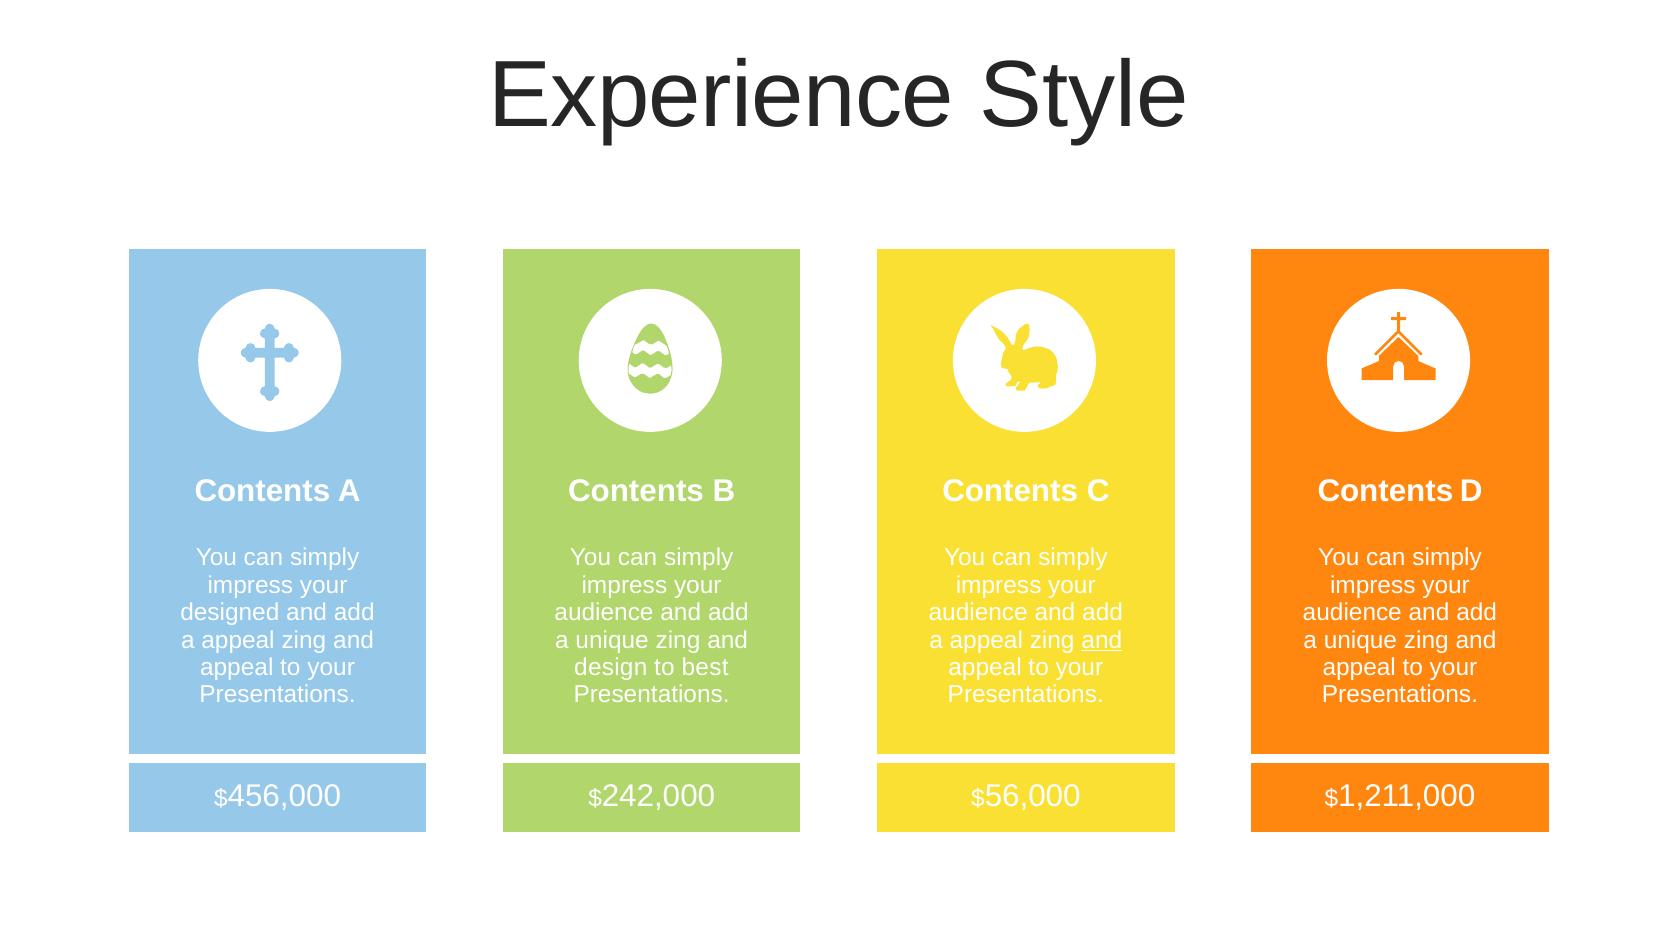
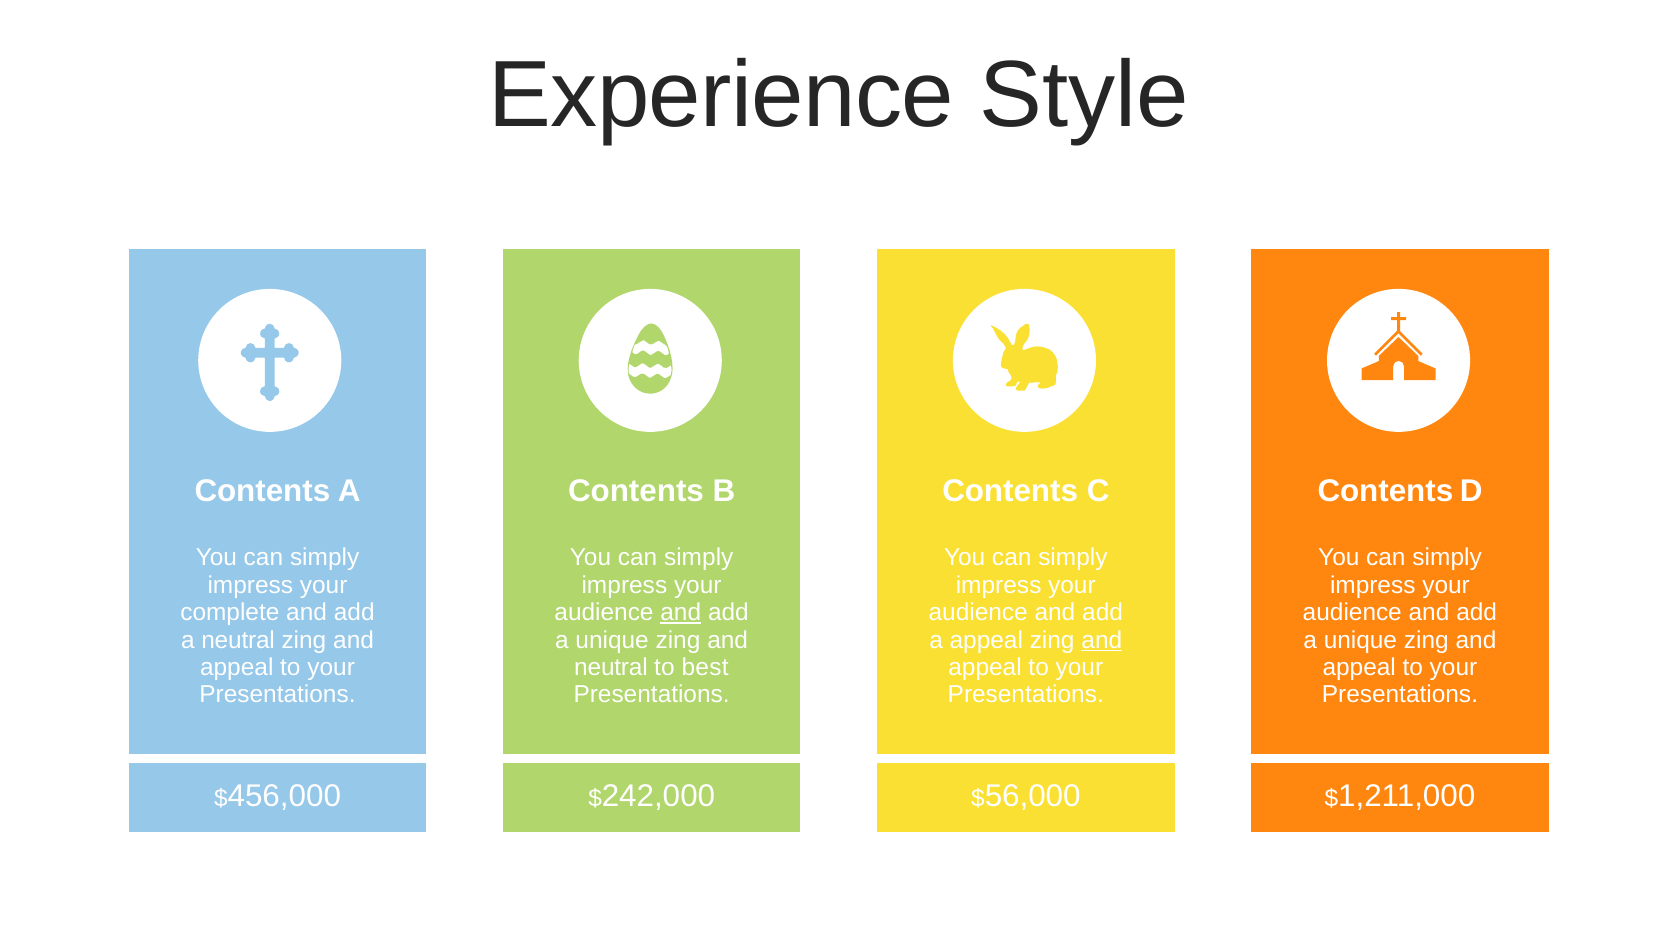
designed: designed -> complete
and at (681, 613) underline: none -> present
appeal at (238, 640): appeal -> neutral
design at (611, 668): design -> neutral
